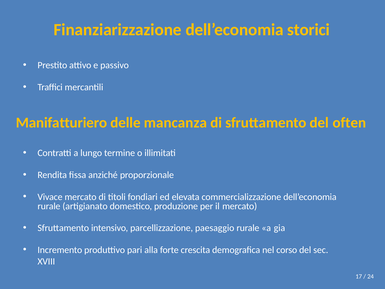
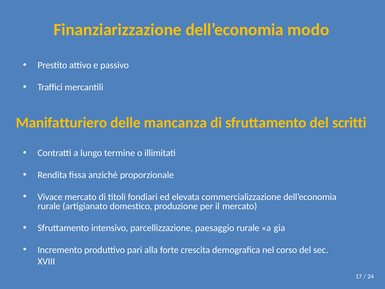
storici: storici -> modo
often: often -> scritti
